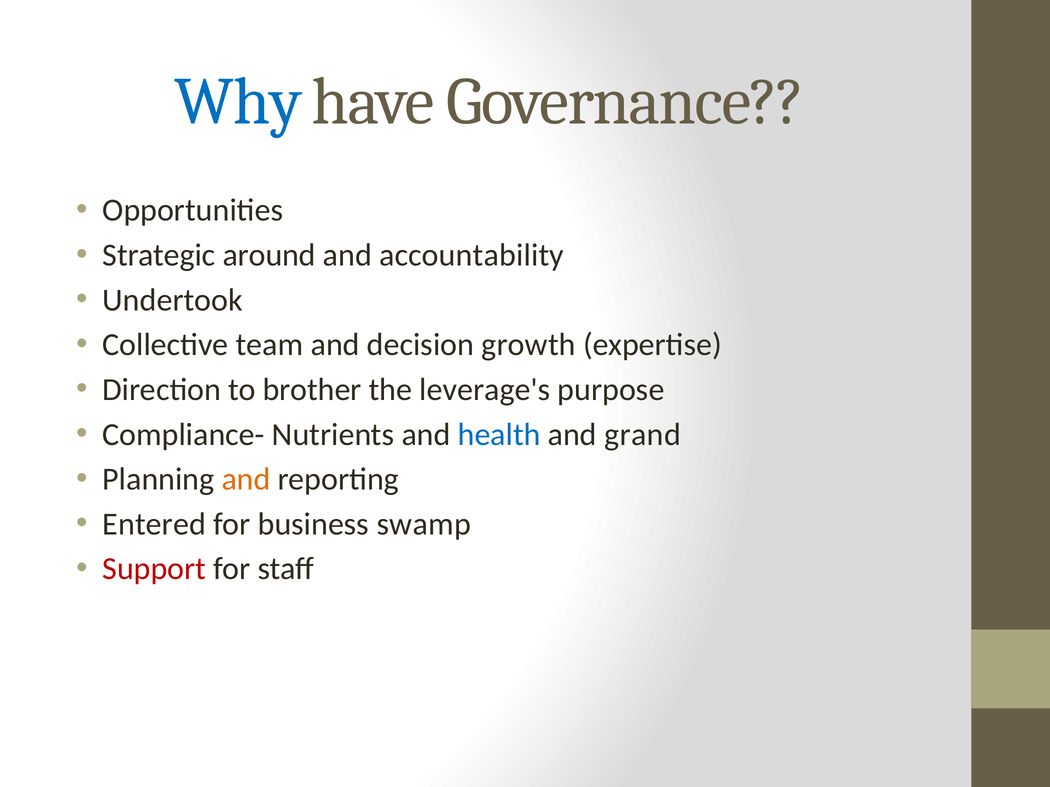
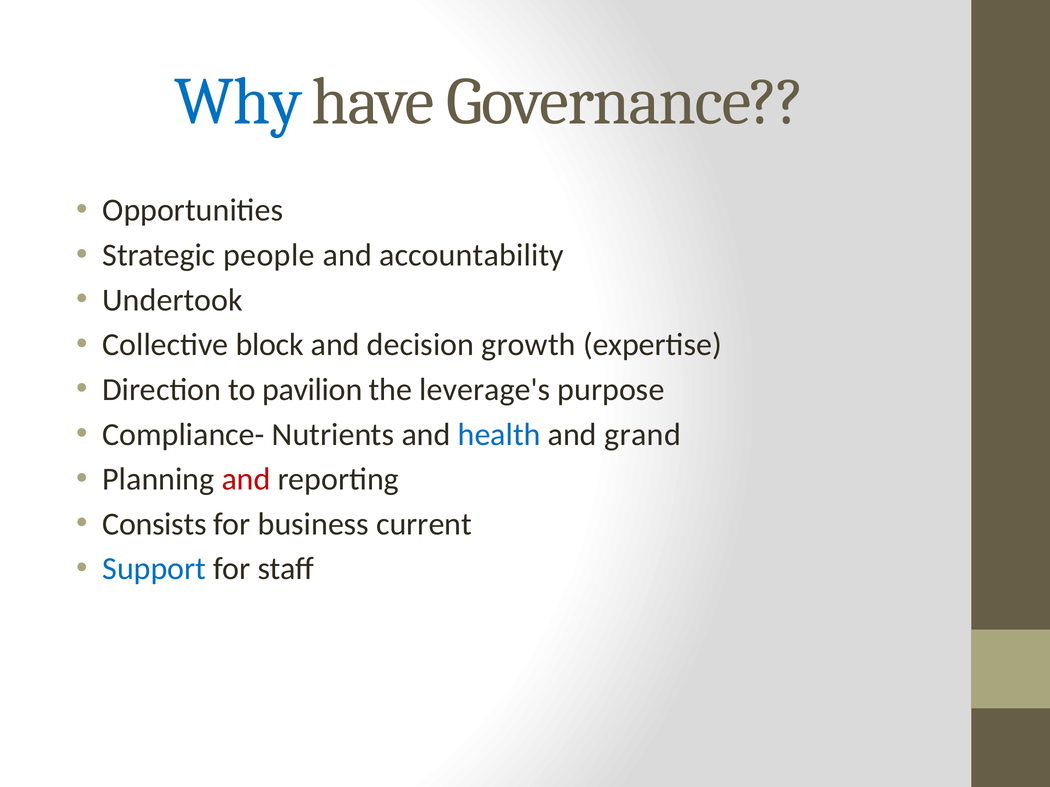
around: around -> people
team: team -> block
brother: brother -> pavilion
and at (246, 480) colour: orange -> red
Entered: Entered -> Consists
swamp: swamp -> current
Support colour: red -> blue
